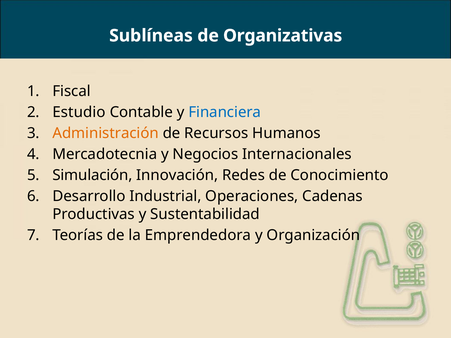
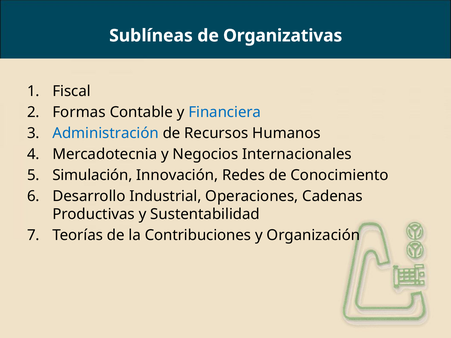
Estudio: Estudio -> Formas
Administración colour: orange -> blue
Emprendedora: Emprendedora -> Contribuciones
